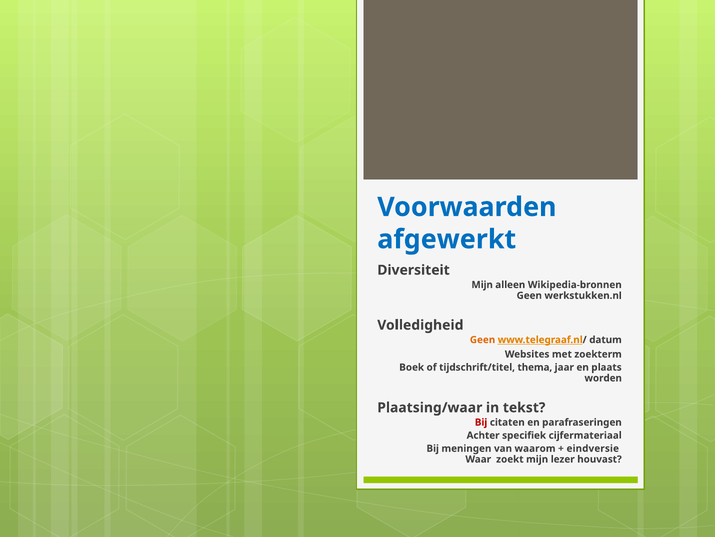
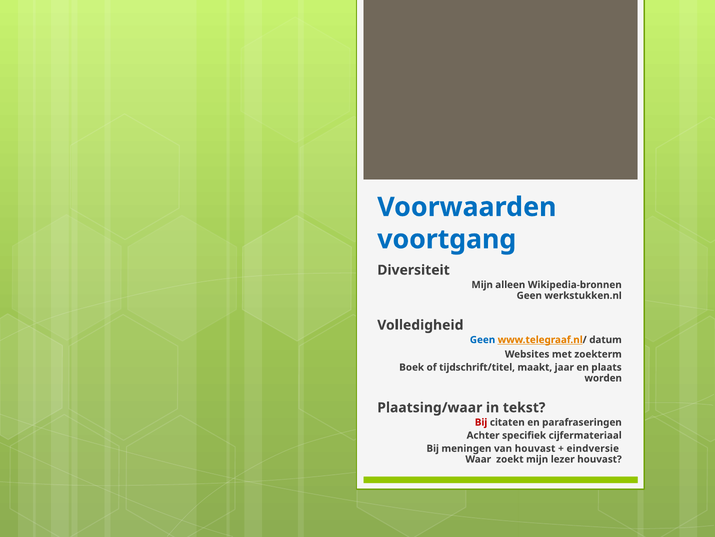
afgewerkt: afgewerkt -> voortgang
Geen at (483, 339) colour: orange -> blue
thema: thema -> maakt
van waarom: waarom -> houvast
